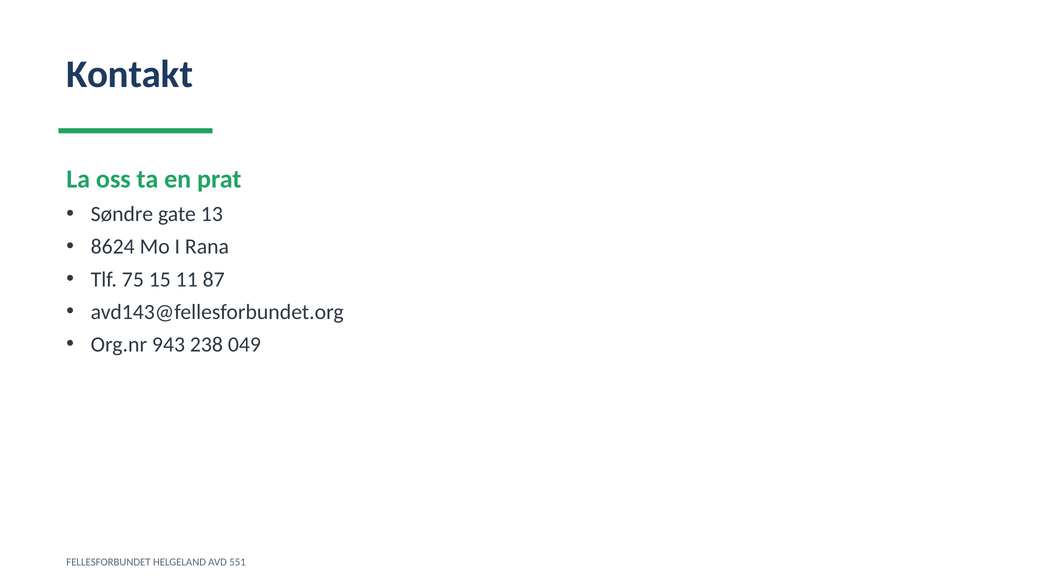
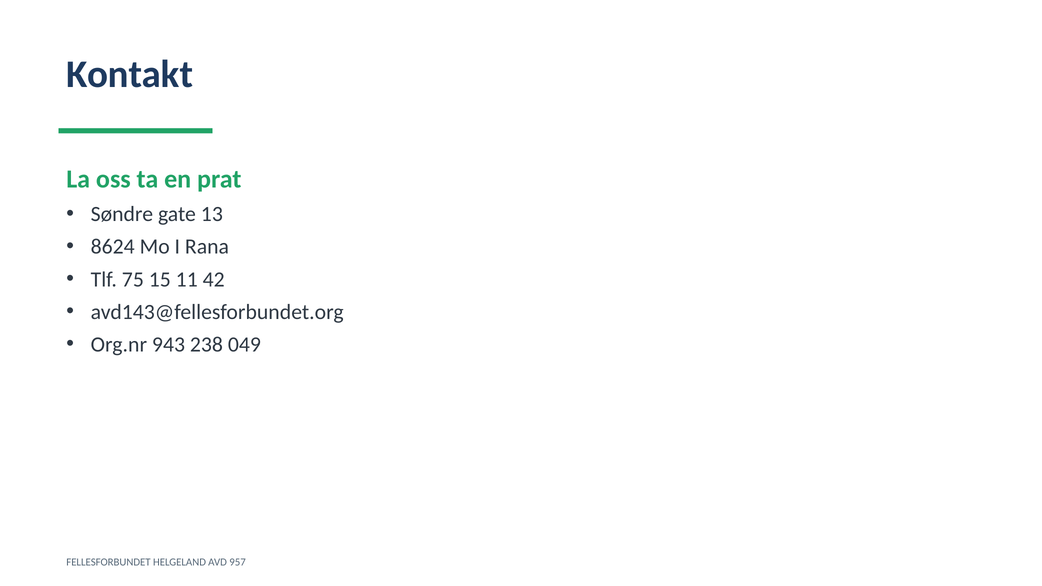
87: 87 -> 42
551: 551 -> 957
